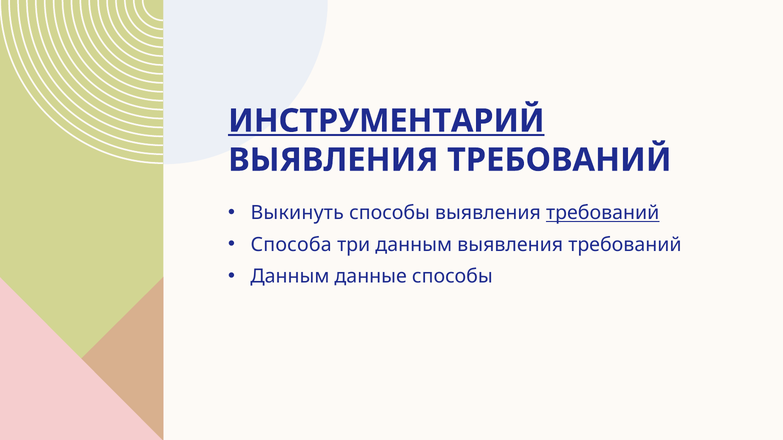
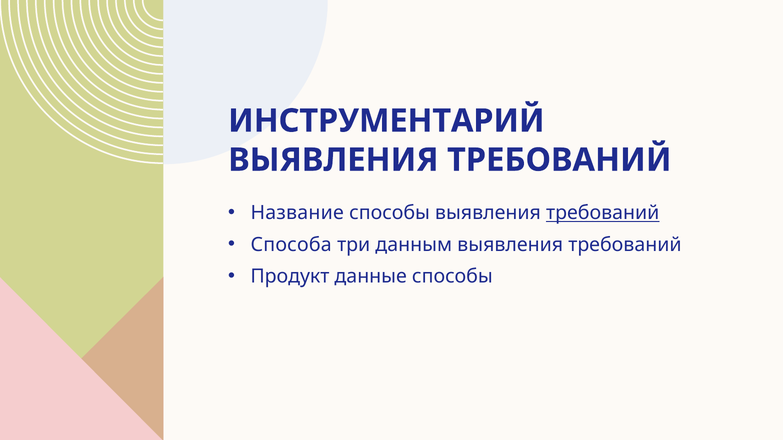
ИНСТРУМЕНТАРИЙ underline: present -> none
Выкинуть: Выкинуть -> Название
Данным at (290, 276): Данным -> Продукт
